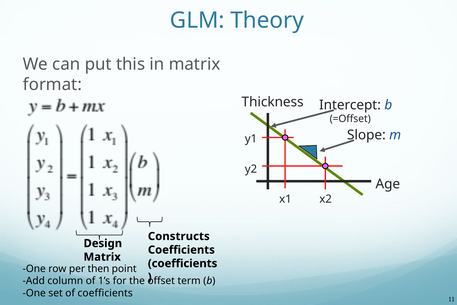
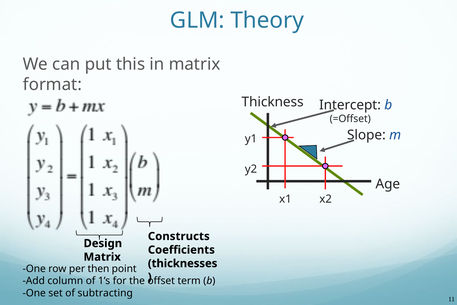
coefficients at (183, 263): coefficients -> thicknesses
of coefficients: coefficients -> subtracting
